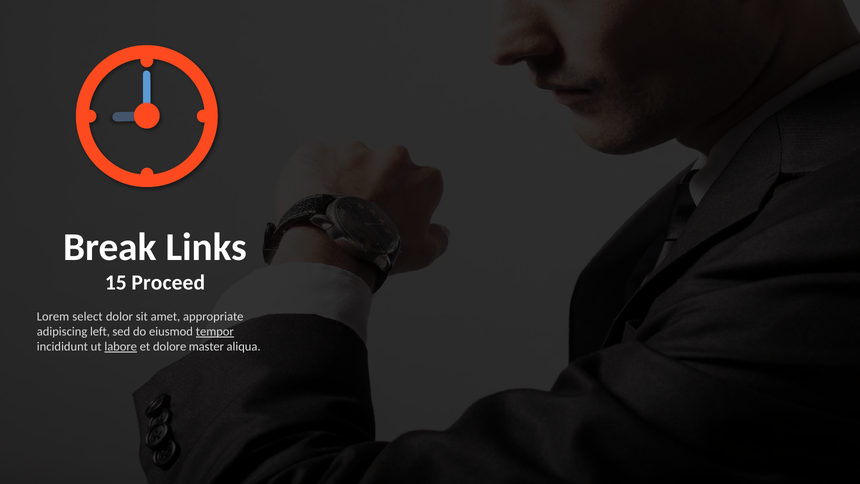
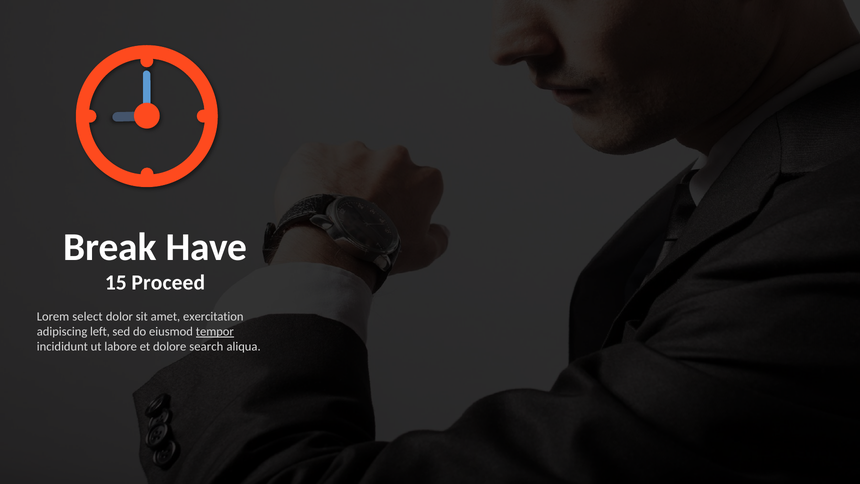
Links: Links -> Have
appropriate: appropriate -> exercitation
labore underline: present -> none
master: master -> search
